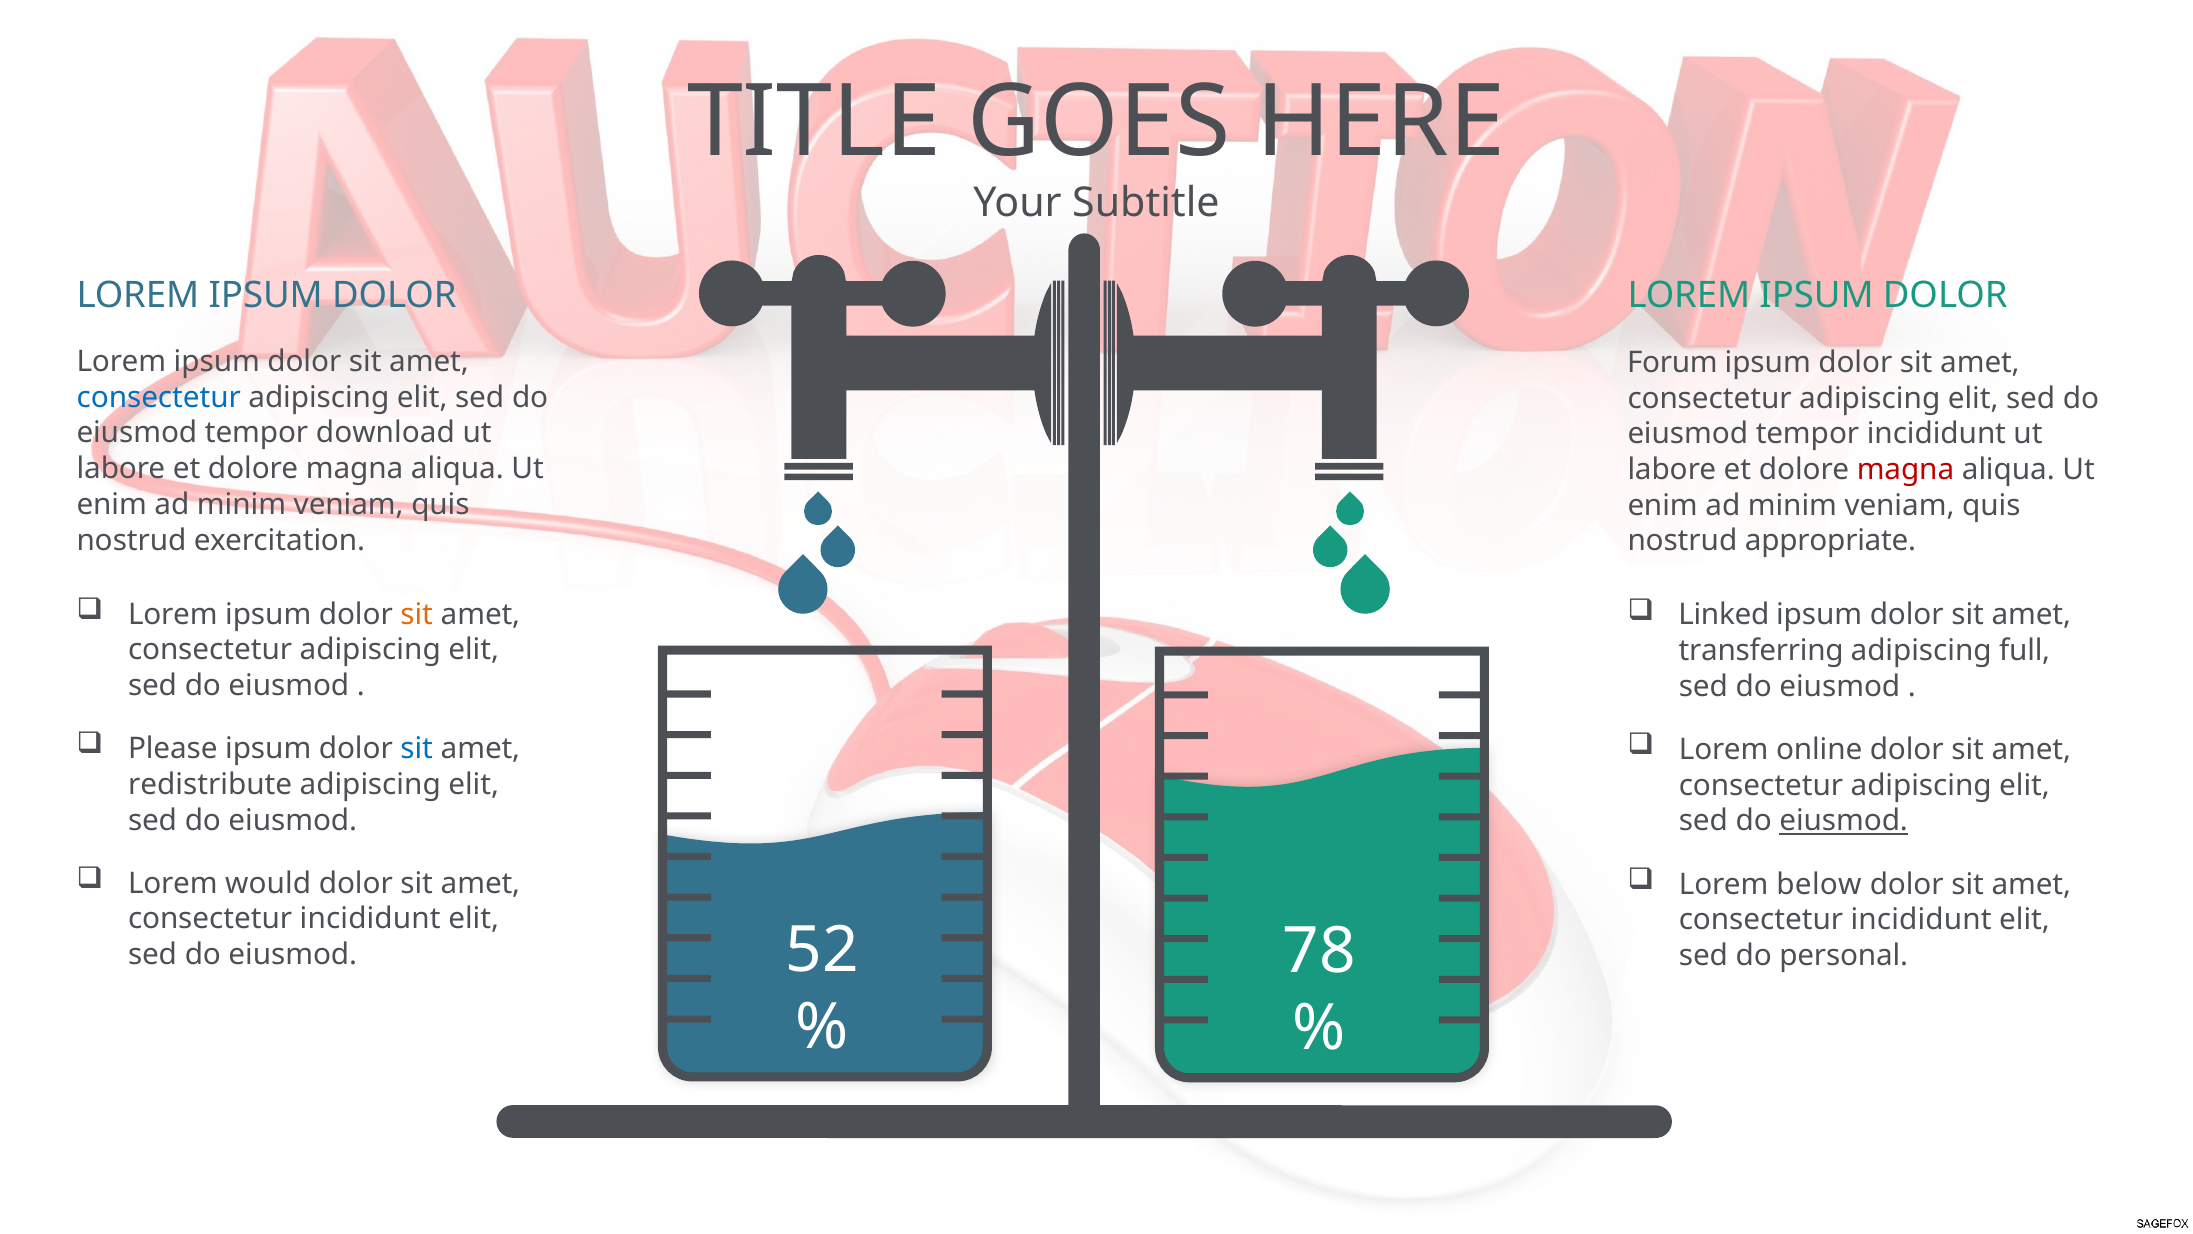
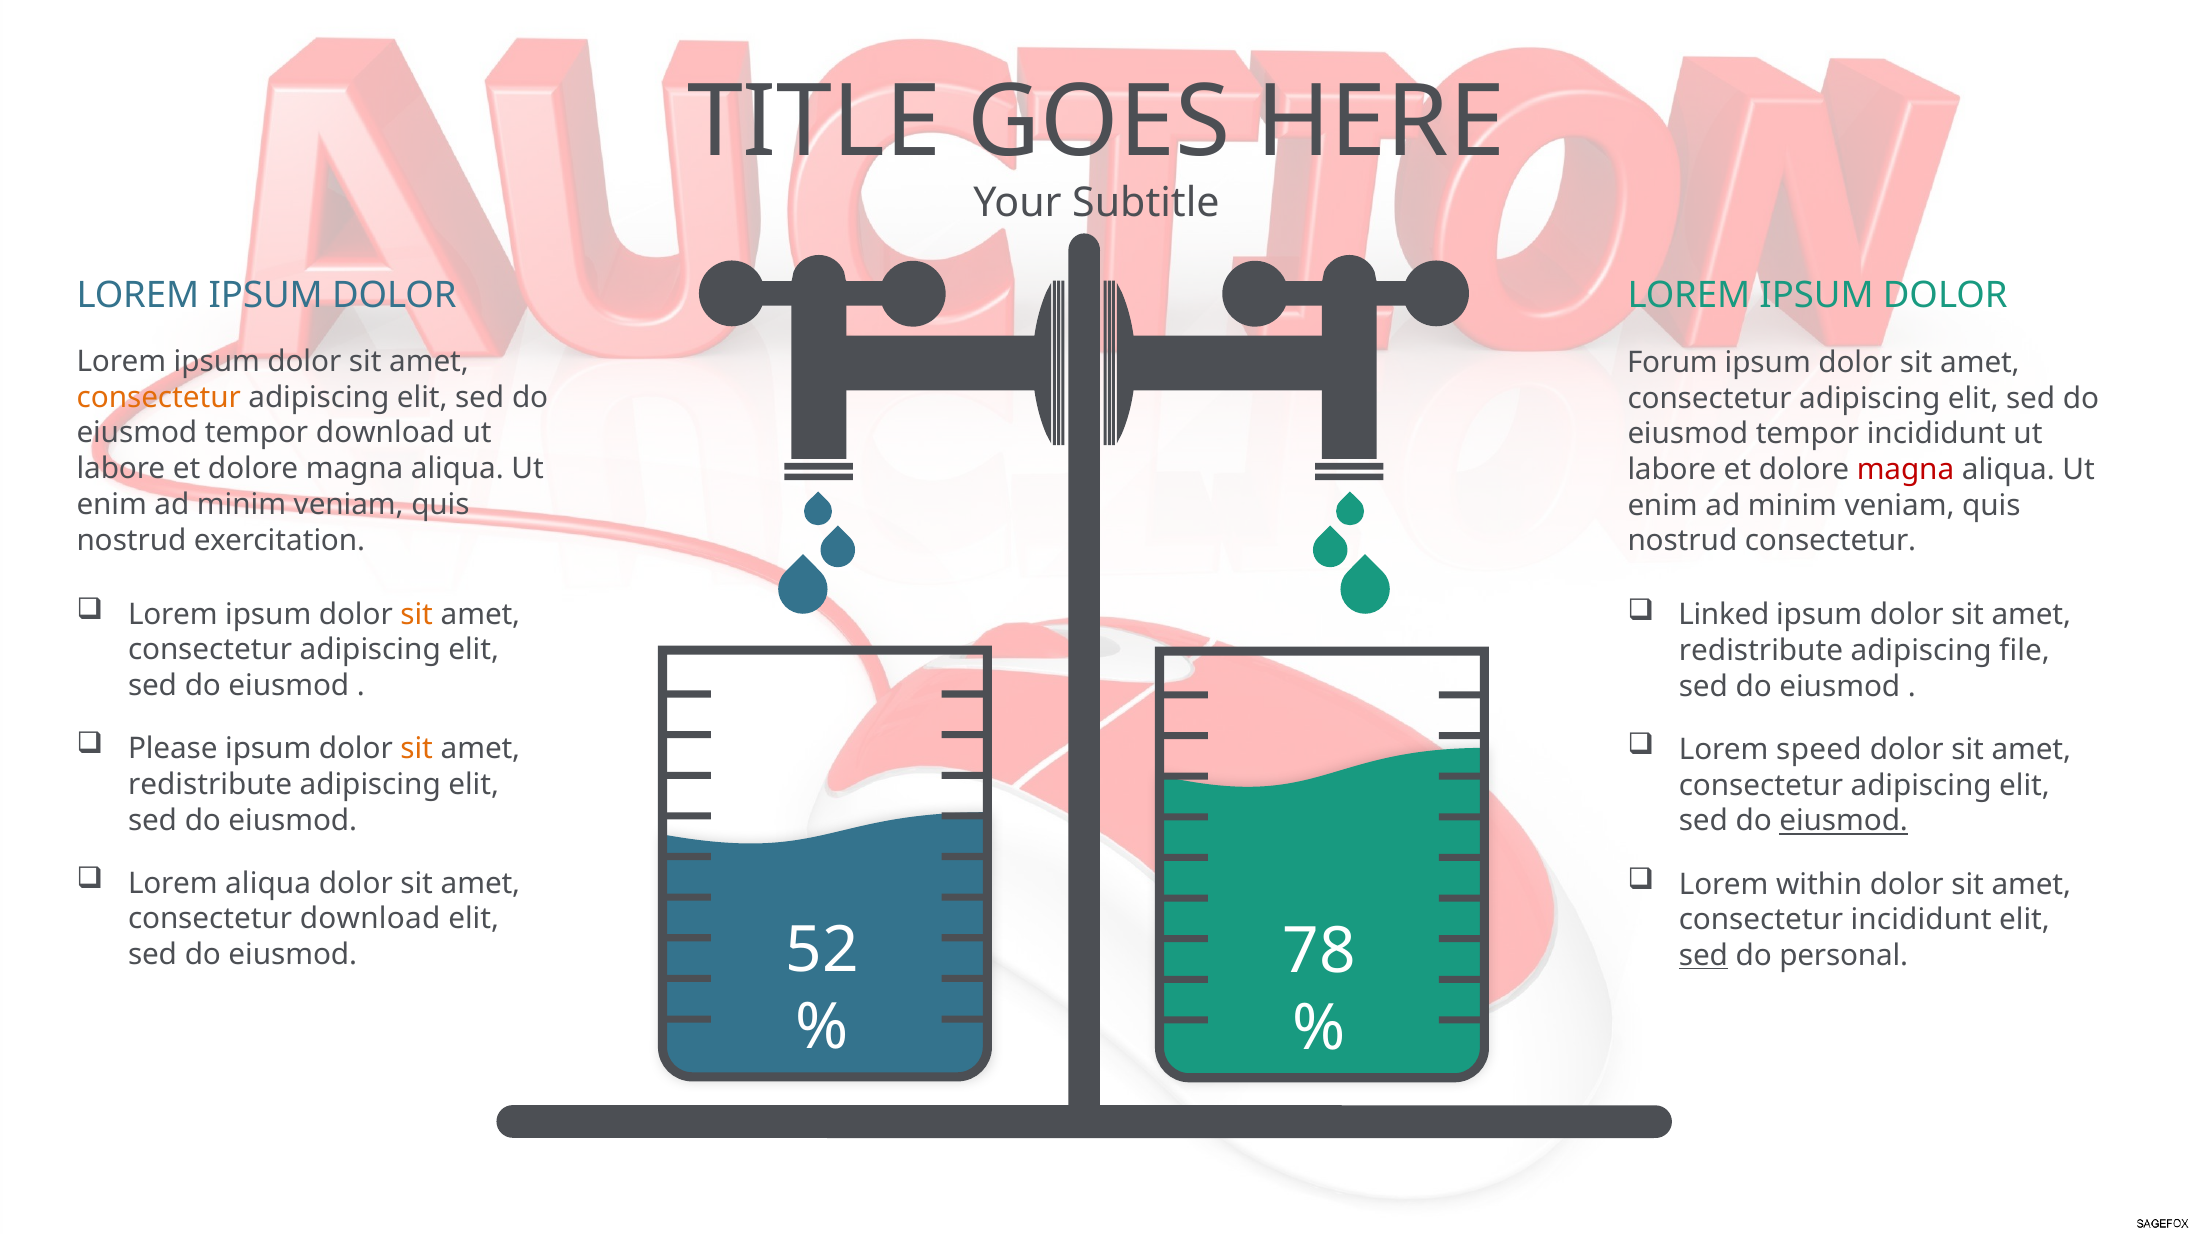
consectetur at (159, 397) colour: blue -> orange
nostrud appropriate: appropriate -> consectetur
transferring at (1761, 651): transferring -> redistribute
full: full -> file
sit at (417, 749) colour: blue -> orange
online: online -> speed
Lorem would: would -> aliqua
below: below -> within
incididunt at (370, 919): incididunt -> download
sed at (1703, 955) underline: none -> present
